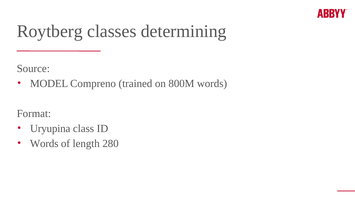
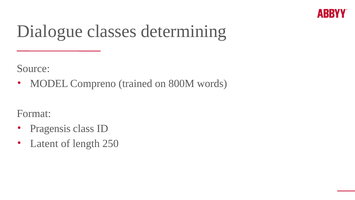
Roytberg: Roytberg -> Dialogue
Uryupina: Uryupina -> Pragensis
Words at (44, 143): Words -> Latent
280: 280 -> 250
